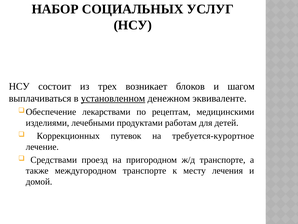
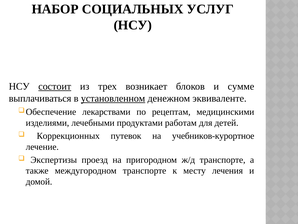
состоит underline: none -> present
шагом: шагом -> сумме
требуется-курортное: требуется-курортное -> учебников-курортное
Средствами: Средствами -> Экспертизы
